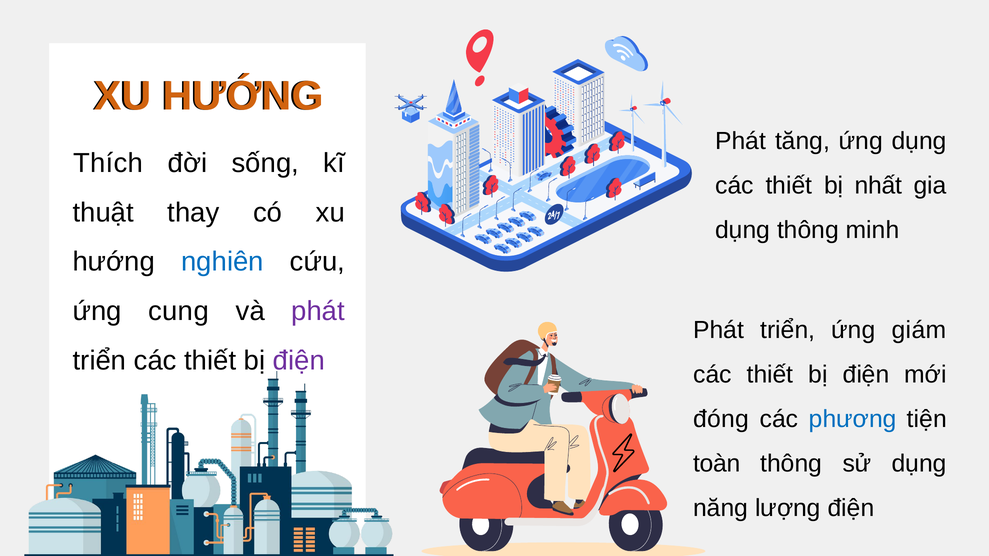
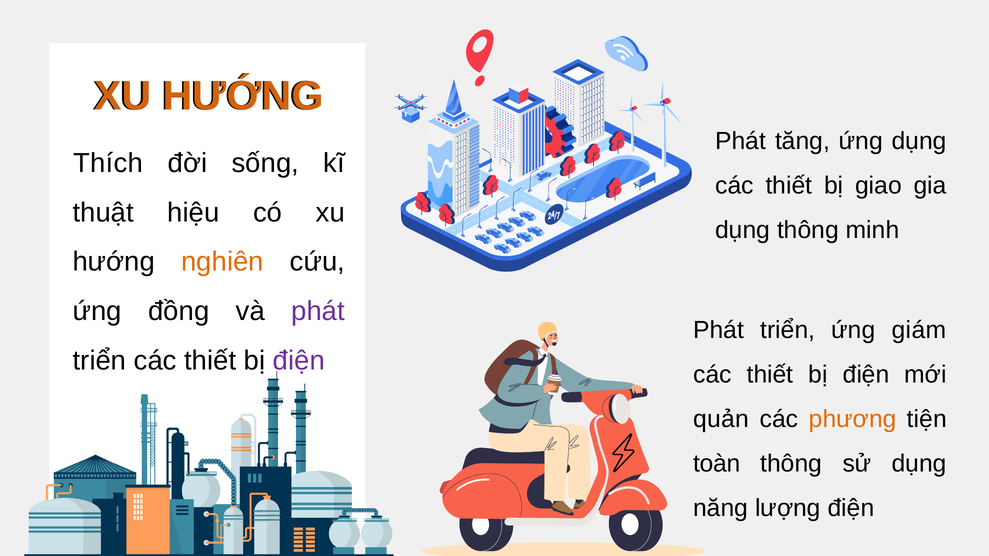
nhất: nhất -> giao
thay: thay -> hiệu
nghiên colour: blue -> orange
cung: cung -> đồng
đóng: đóng -> quản
phương colour: blue -> orange
